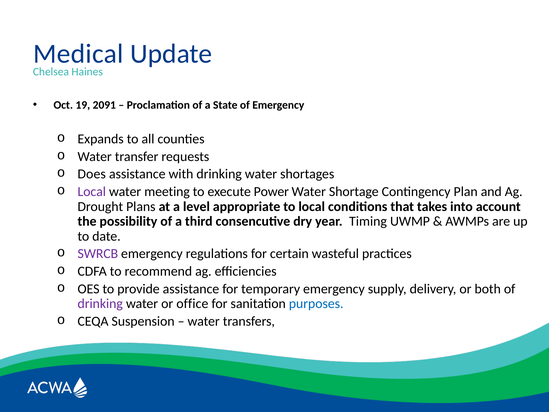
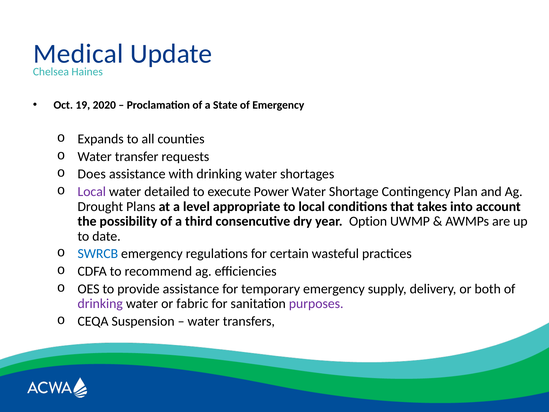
2091: 2091 -> 2020
meeting: meeting -> detailed
Timing: Timing -> Option
SWRCB colour: purple -> blue
office: office -> fabric
purposes colour: blue -> purple
